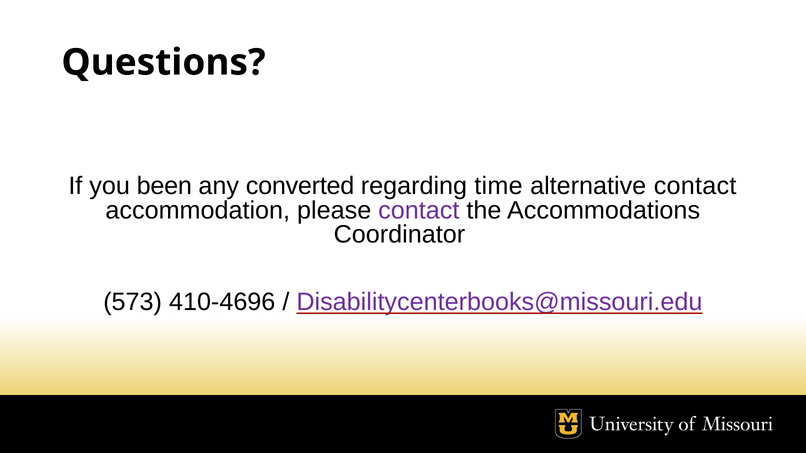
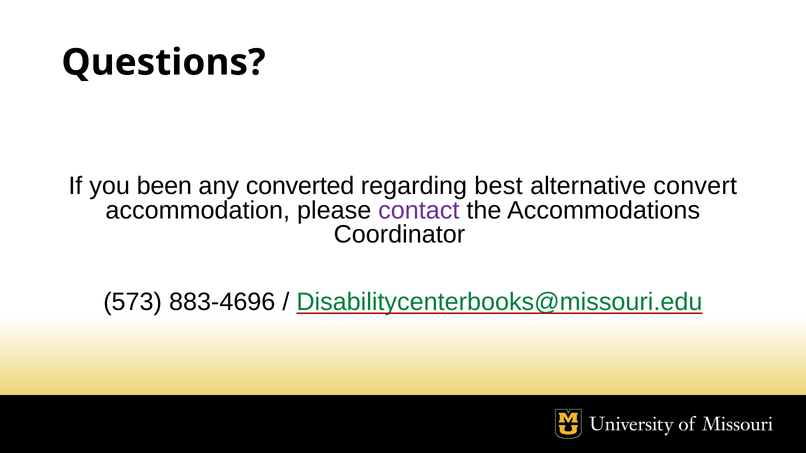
time: time -> best
alternative contact: contact -> convert
410-4696: 410-4696 -> 883-4696
Disabilitycenterbooks@missouri.edu colour: purple -> green
